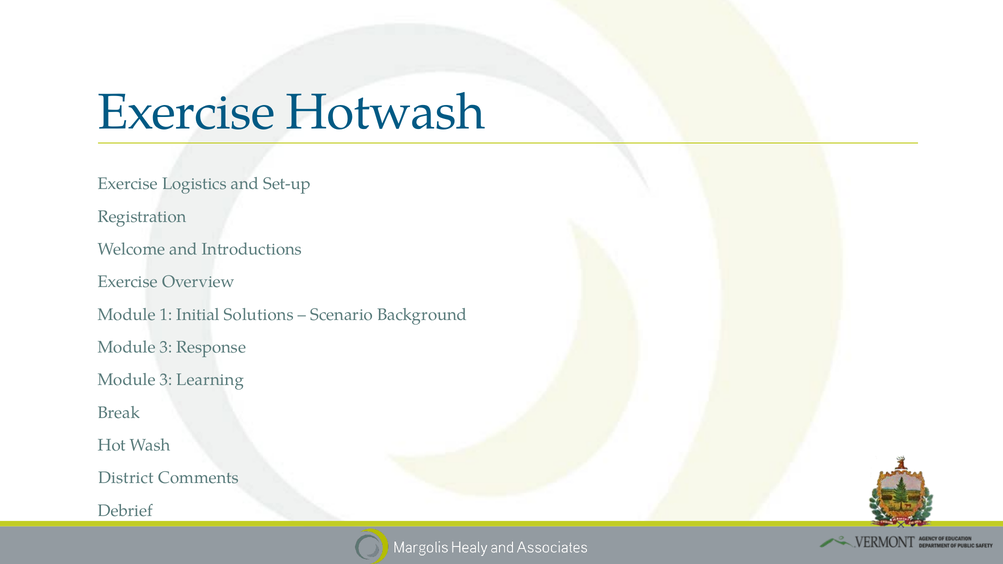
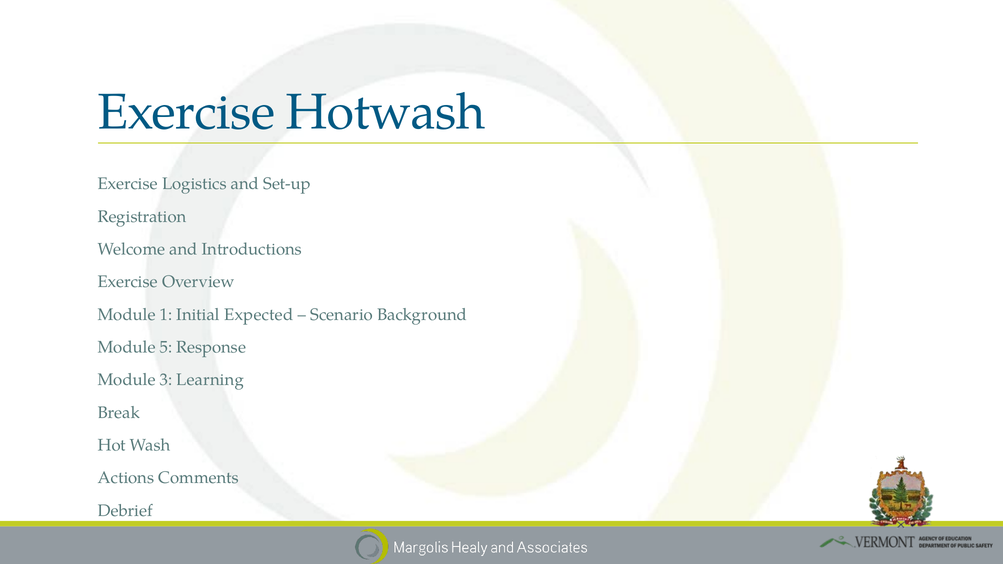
Solutions: Solutions -> Expected
3 at (166, 347): 3 -> 5
District: District -> Actions
